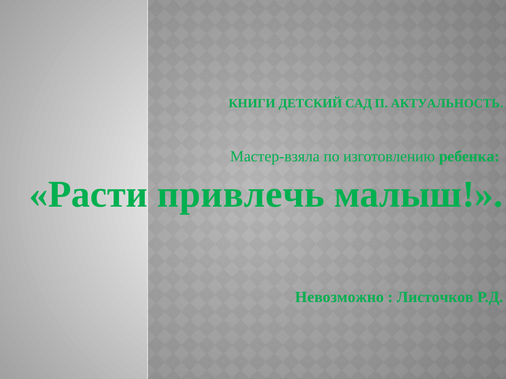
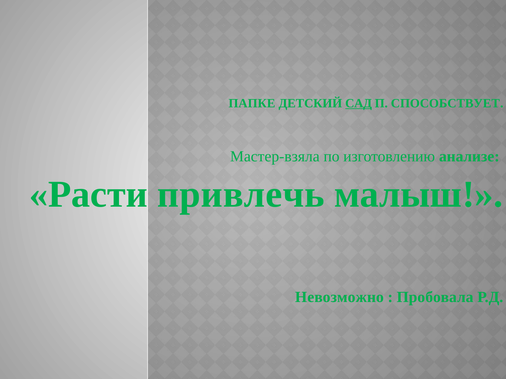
КНИГИ: КНИГИ -> ПАПКЕ
САД underline: none -> present
АКТУАЛЬНОСТЬ: АКТУАЛЬНОСТЬ -> СПОСОБСТВУЕТ
ребенка: ребенка -> анализе
Листочков: Листочков -> Пробовала
